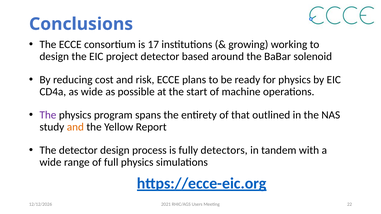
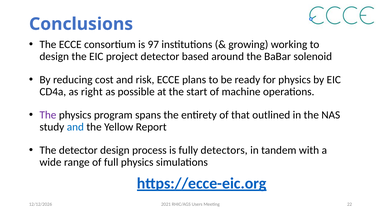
17: 17 -> 97
as wide: wide -> right
and at (75, 127) colour: orange -> blue
